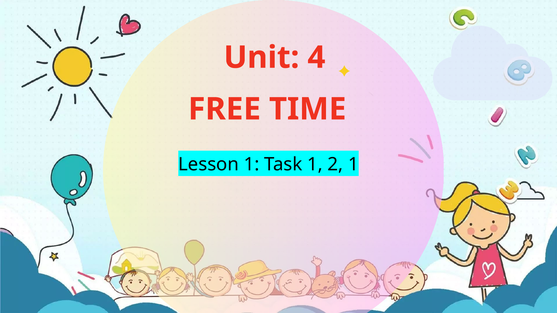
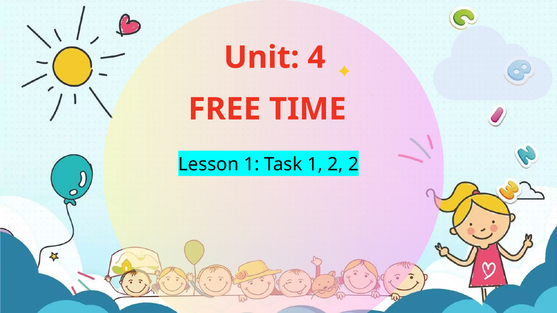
2 1: 1 -> 2
